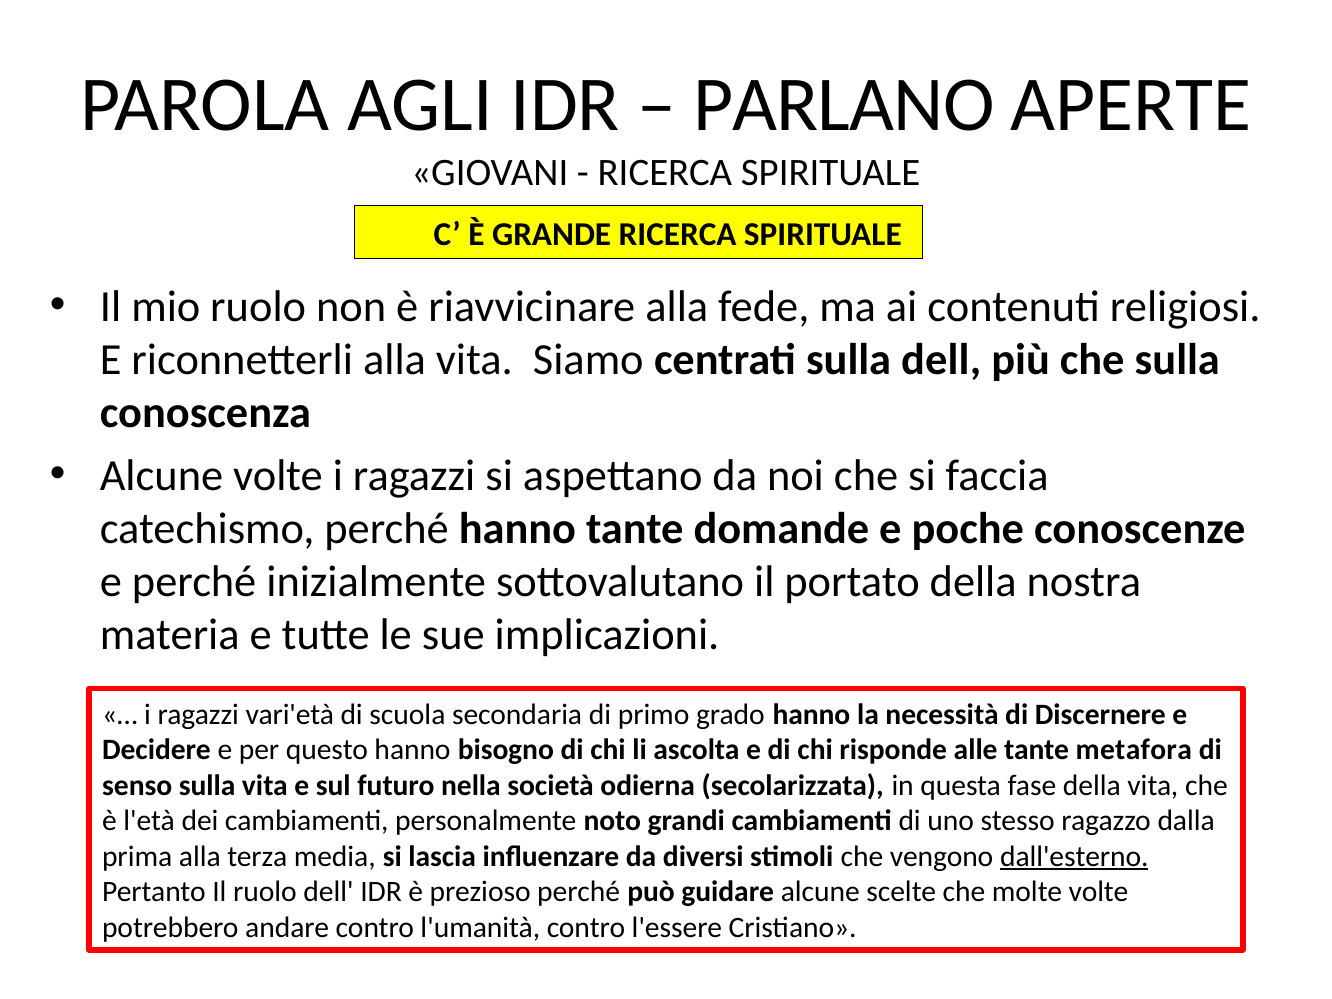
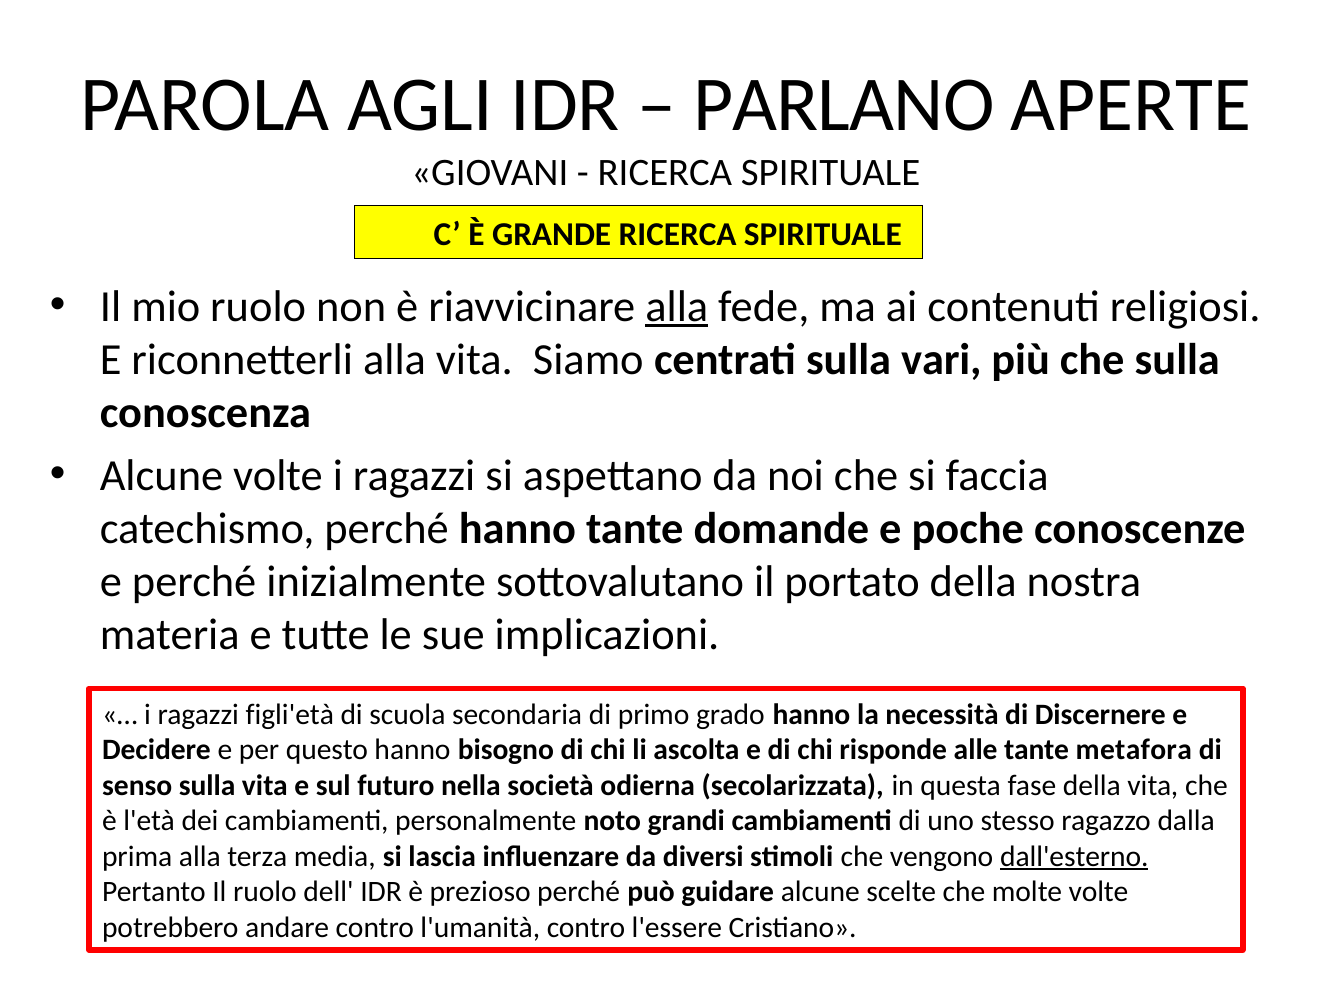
alla at (677, 307) underline: none -> present
sulla dell: dell -> vari
vari'età: vari'età -> figli'età
